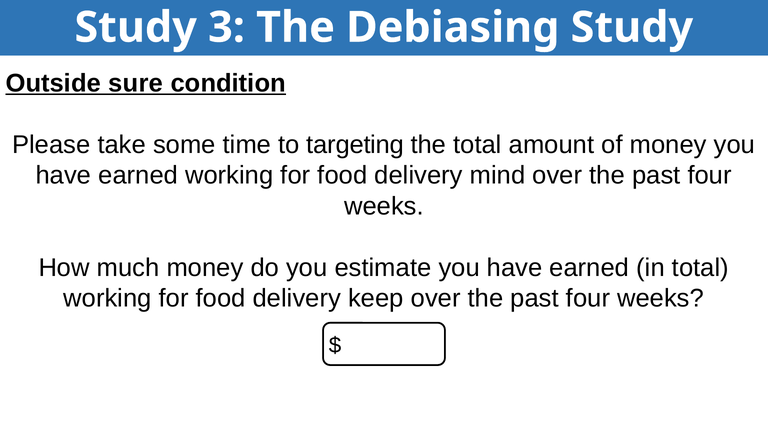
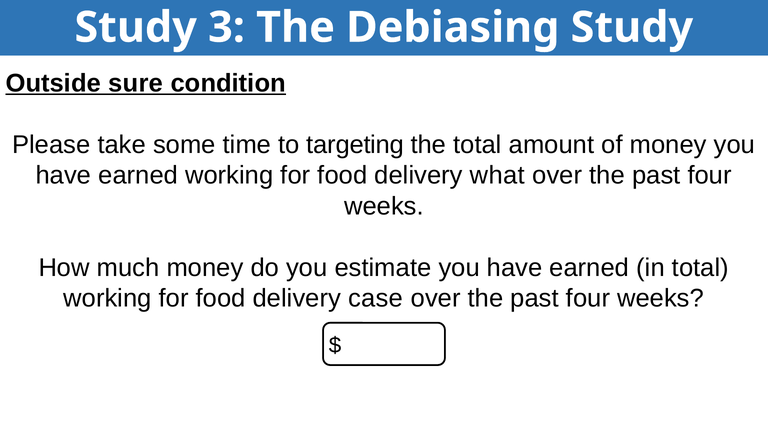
mind: mind -> what
keep: keep -> case
